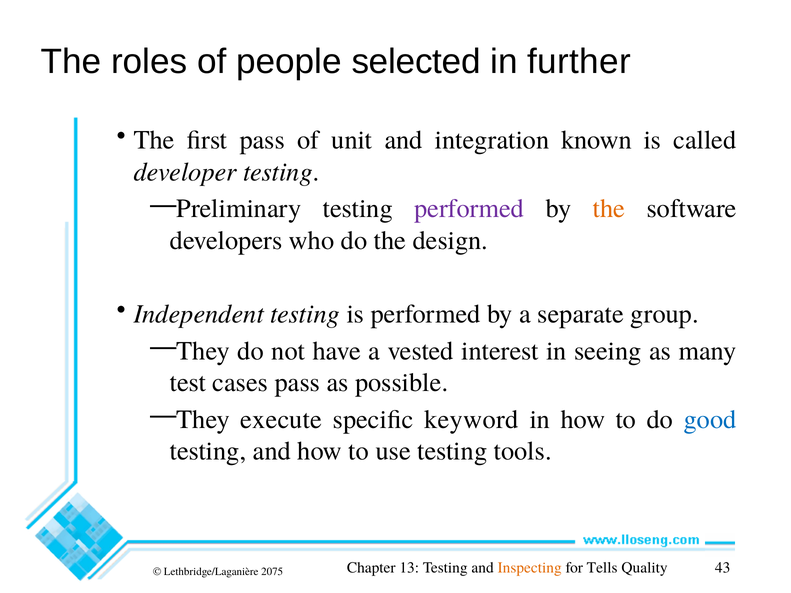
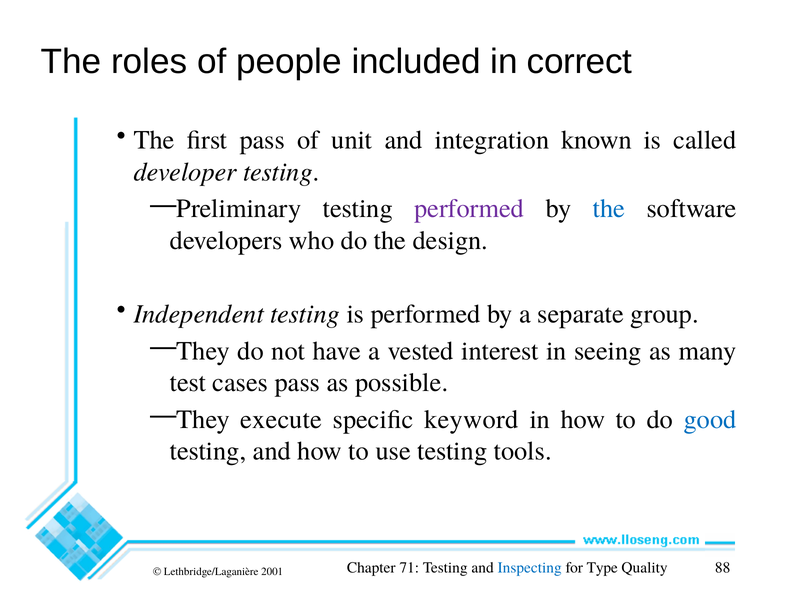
selected: selected -> included
further: further -> correct
the at (609, 209) colour: orange -> blue
13: 13 -> 71
Inspecting colour: orange -> blue
Tells: Tells -> Type
43: 43 -> 88
2075: 2075 -> 2001
